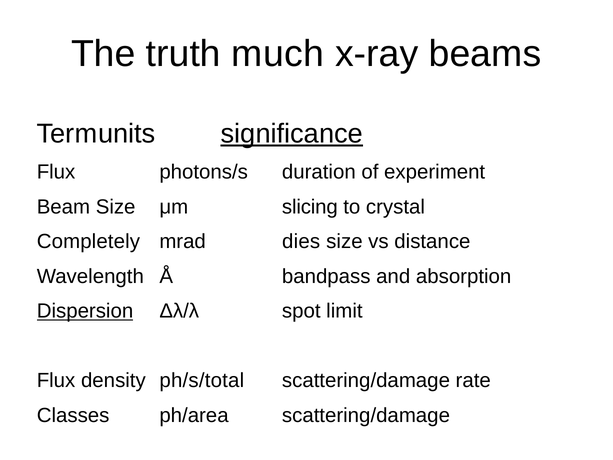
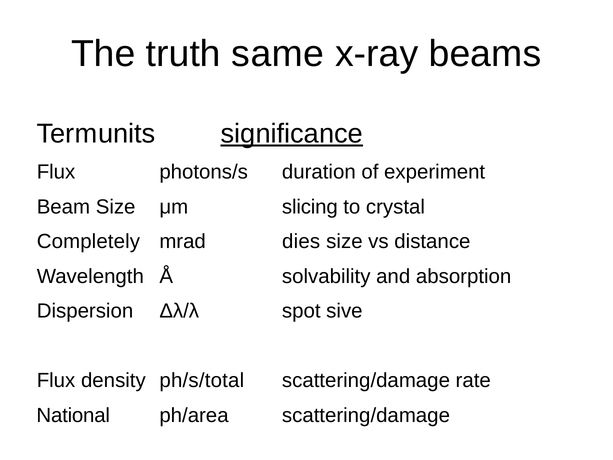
much: much -> same
bandpass: bandpass -> solvability
Dispersion underline: present -> none
limit: limit -> sive
Classes: Classes -> National
